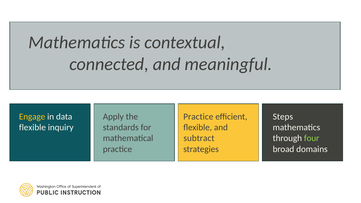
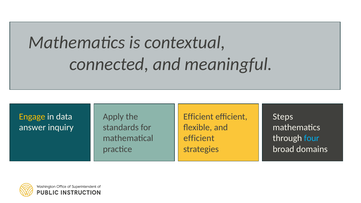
Practice at (198, 117): Practice -> Efficient
flexible at (32, 127): flexible -> answer
subtract at (199, 138): subtract -> efficient
four colour: light green -> light blue
